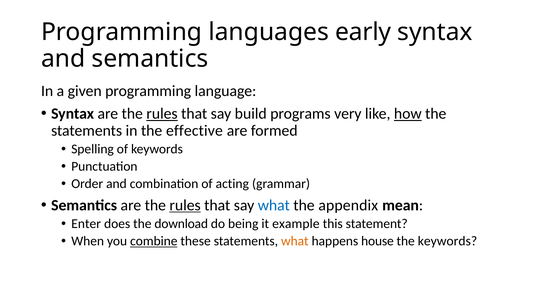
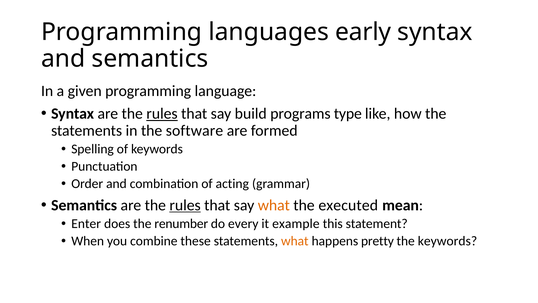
very: very -> type
how underline: present -> none
effective: effective -> software
what at (274, 205) colour: blue -> orange
appendix: appendix -> executed
download: download -> renumber
being: being -> every
combine underline: present -> none
house: house -> pretty
